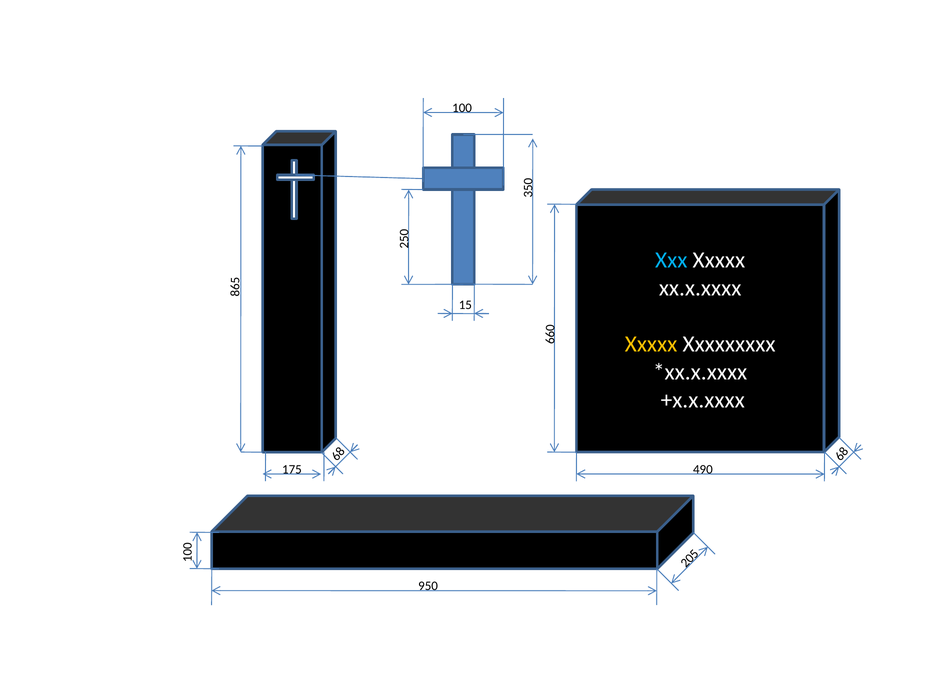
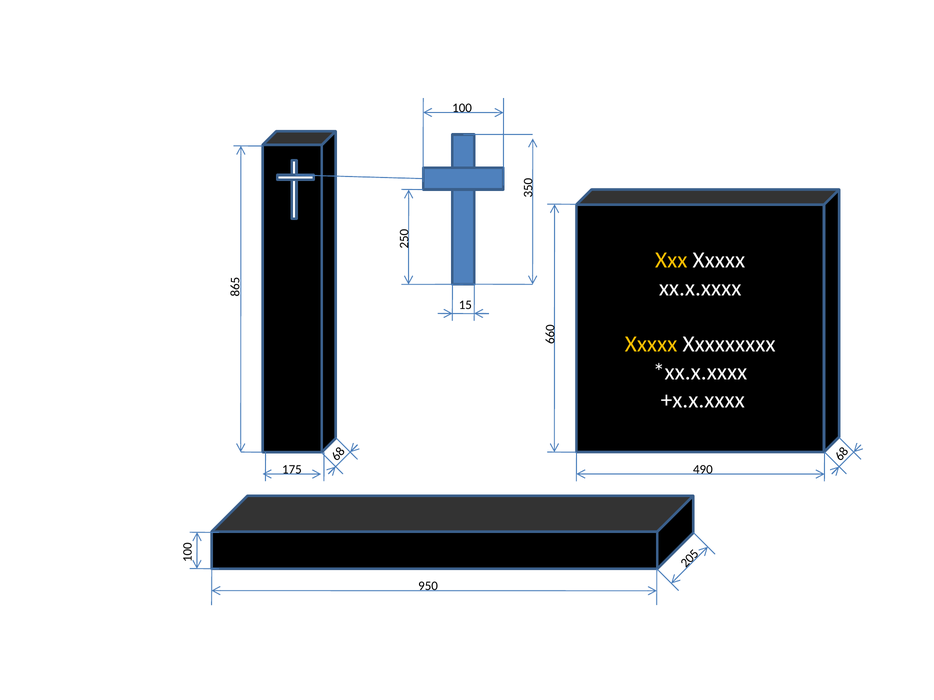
Xxx colour: light blue -> yellow
